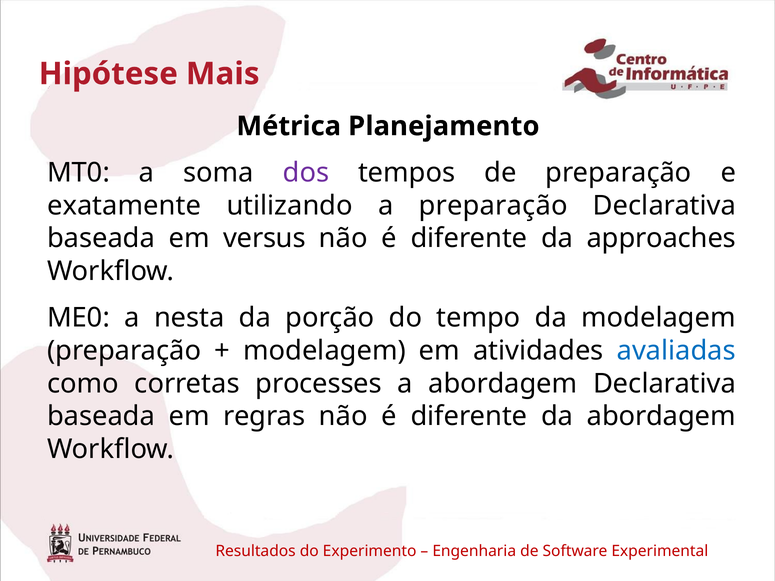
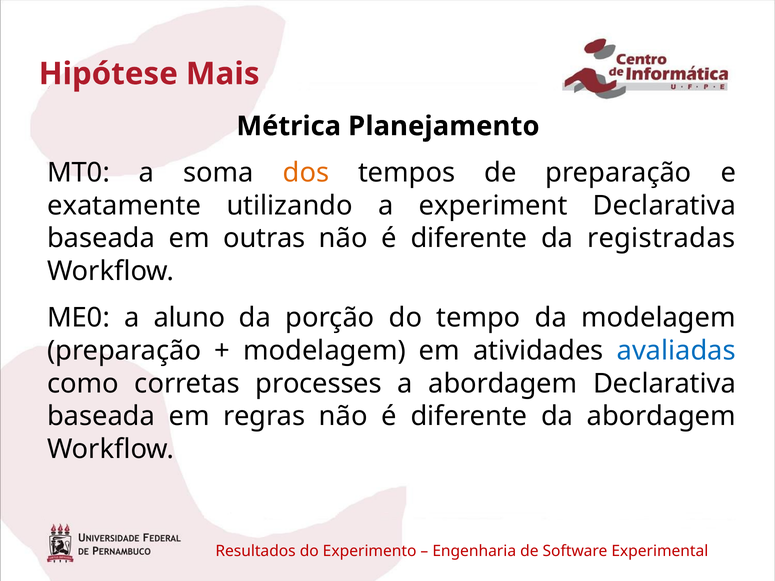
dos colour: purple -> orange
a preparação: preparação -> experiment
versus: versus -> outras
approaches: approaches -> registradas
nesta: nesta -> aluno
